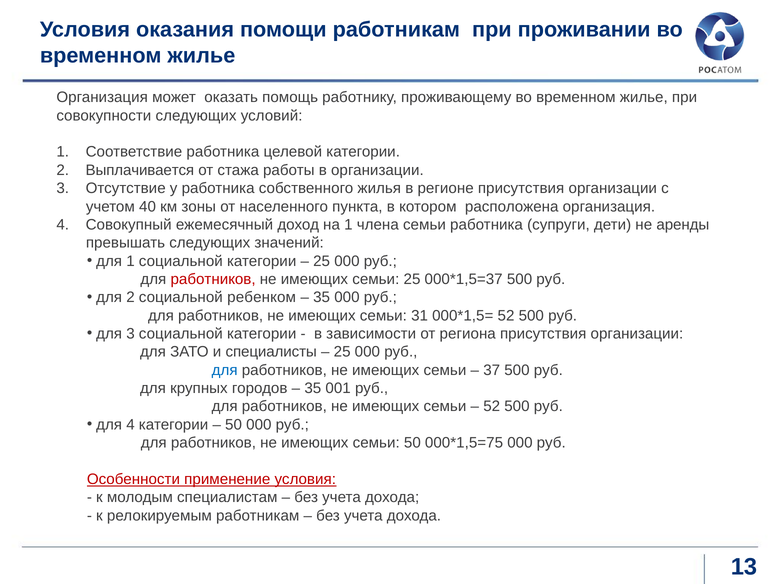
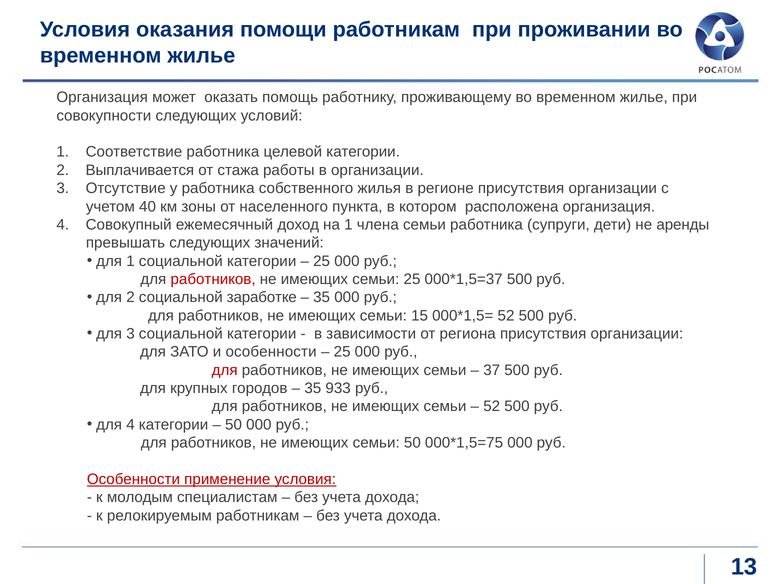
ребенком: ребенком -> заработке
31: 31 -> 15
и специалисты: специалисты -> особенности
для at (225, 370) colour: blue -> red
001: 001 -> 933
